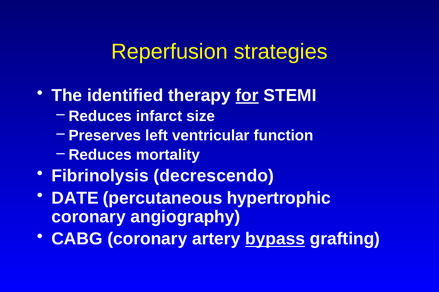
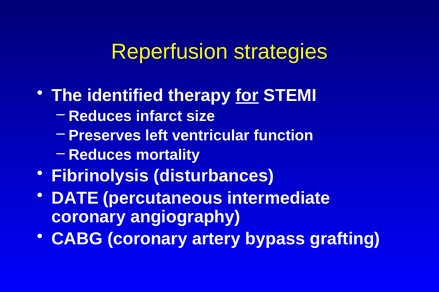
decrescendo: decrescendo -> disturbances
hypertrophic: hypertrophic -> intermediate
bypass underline: present -> none
